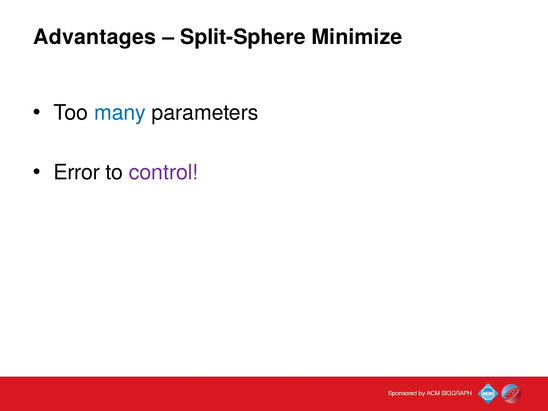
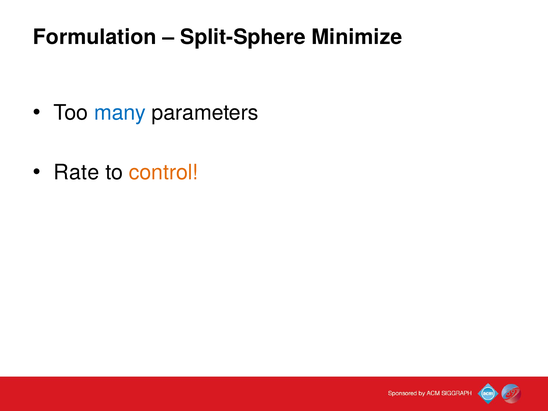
Advantages: Advantages -> Formulation
Error: Error -> Rate
control colour: purple -> orange
